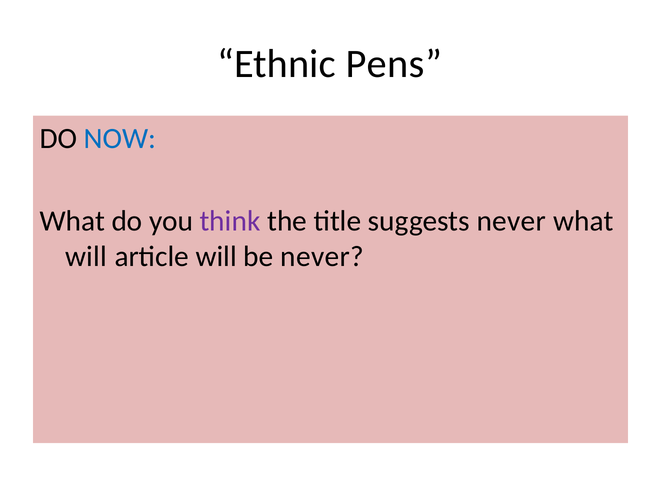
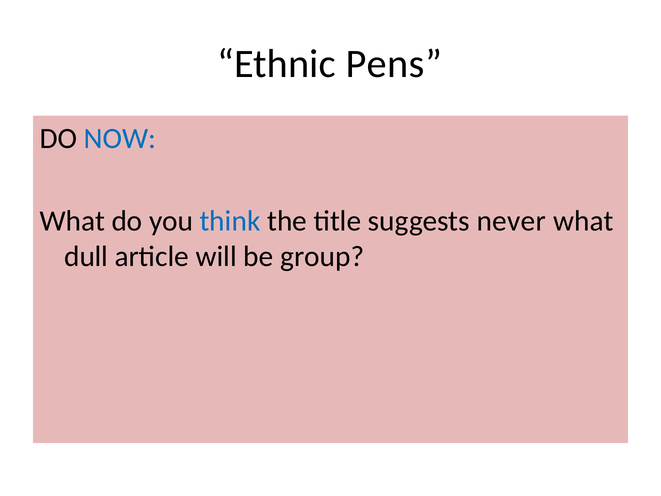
think colour: purple -> blue
will at (86, 256): will -> dull
be never: never -> group
